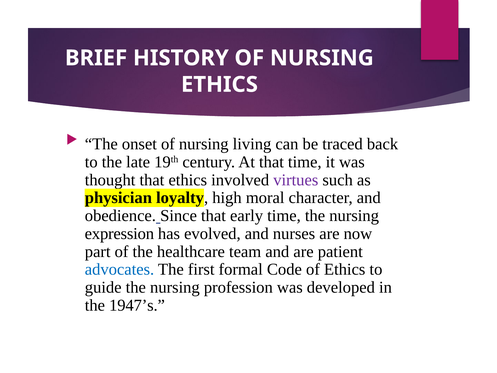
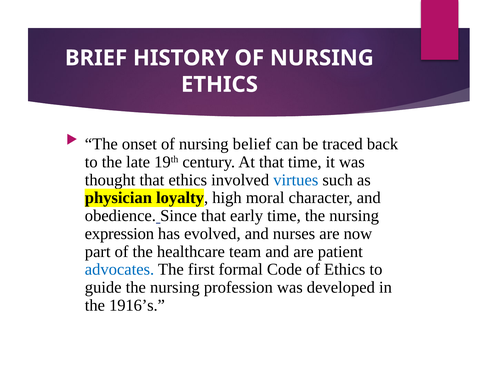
living: living -> belief
virtues colour: purple -> blue
1947’s: 1947’s -> 1916’s
